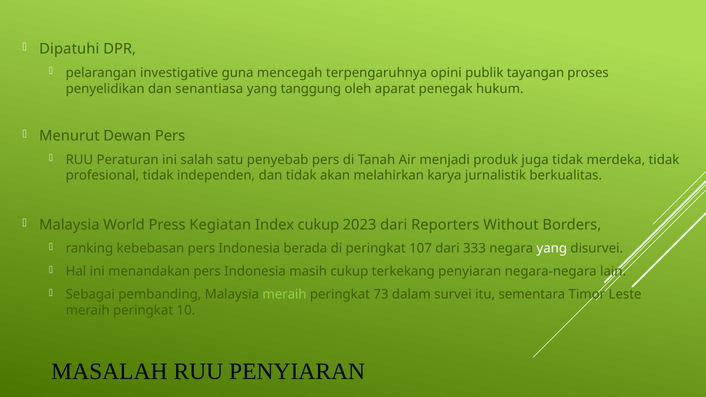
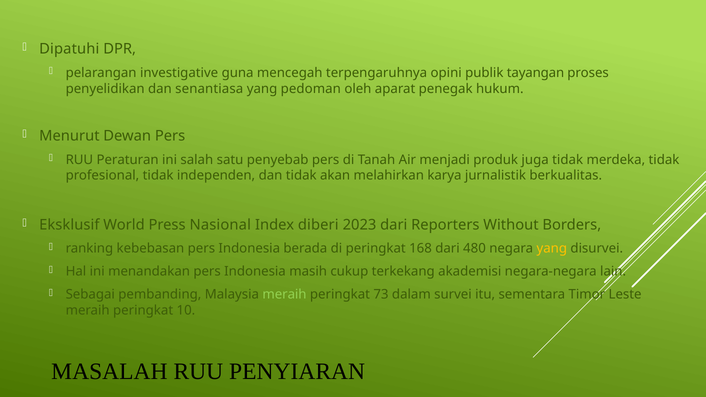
tanggung: tanggung -> pedoman
Malaysia at (69, 225): Malaysia -> Eksklusif
Kegiatan: Kegiatan -> Nasional
Index cukup: cukup -> diberi
107: 107 -> 168
333: 333 -> 480
yang at (552, 249) colour: white -> yellow
terkekang penyiaran: penyiaran -> akademisi
